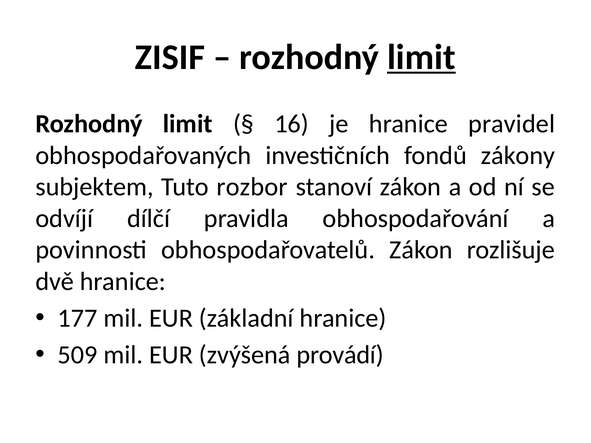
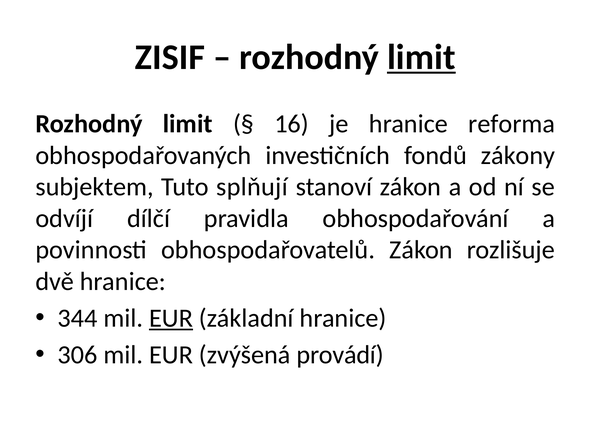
pravidel: pravidel -> reforma
rozbor: rozbor -> splňují
177: 177 -> 344
EUR at (171, 318) underline: none -> present
509: 509 -> 306
